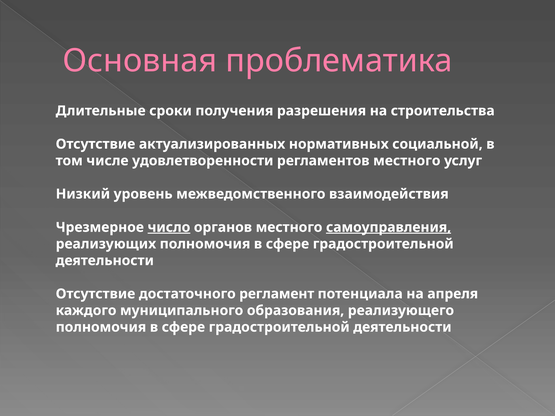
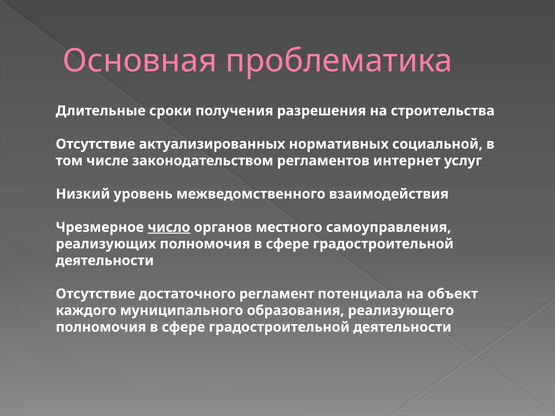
удовлетворенности: удовлетворенности -> законодательством
регламентов местного: местного -> интернет
самоуправления underline: present -> none
апреля: апреля -> объект
